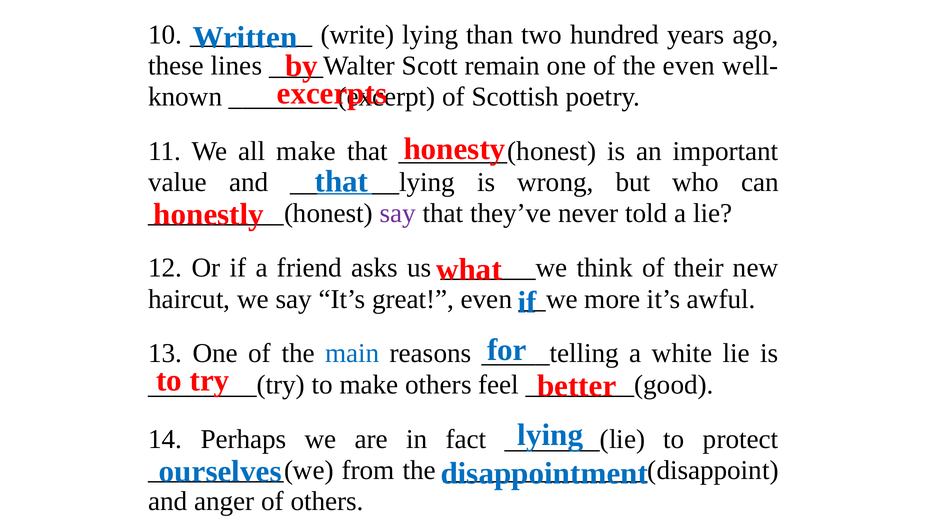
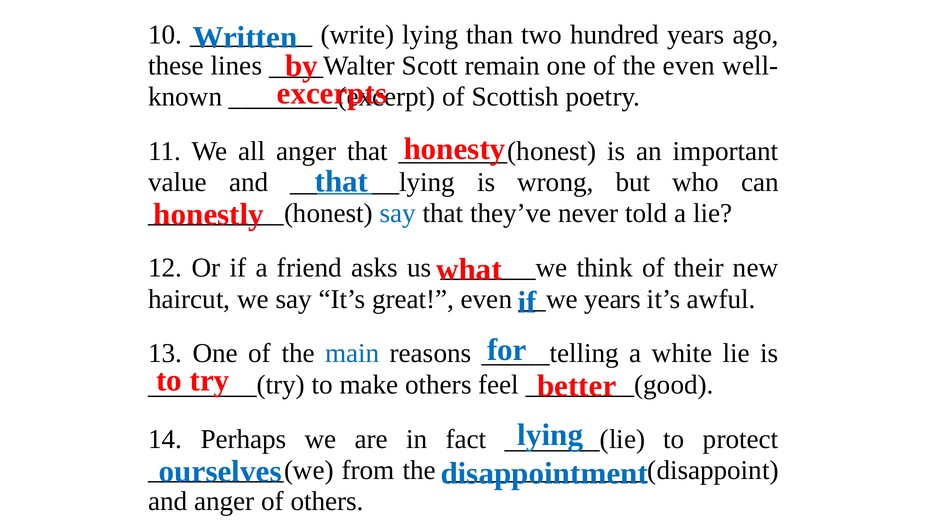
all make: make -> anger
say at (398, 213) colour: purple -> blue
more at (612, 299): more -> years
